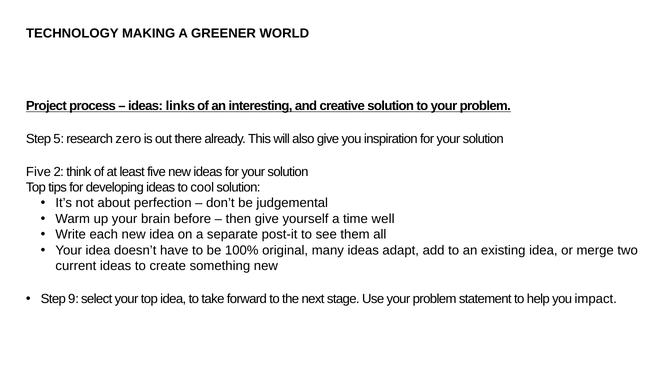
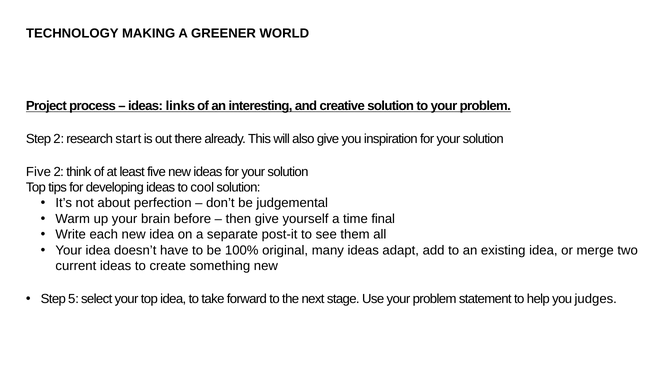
Step 5: 5 -> 2
zero: zero -> start
well: well -> final
9: 9 -> 5
impact: impact -> judges
